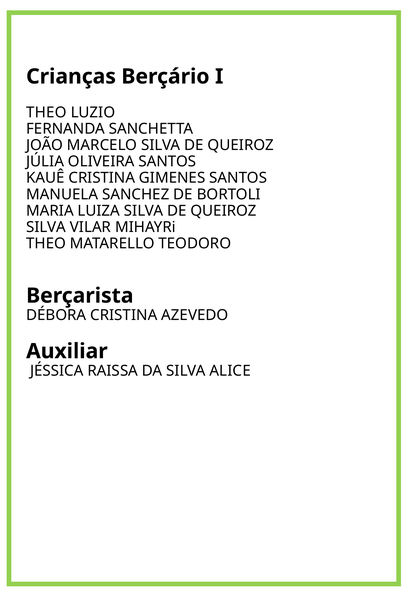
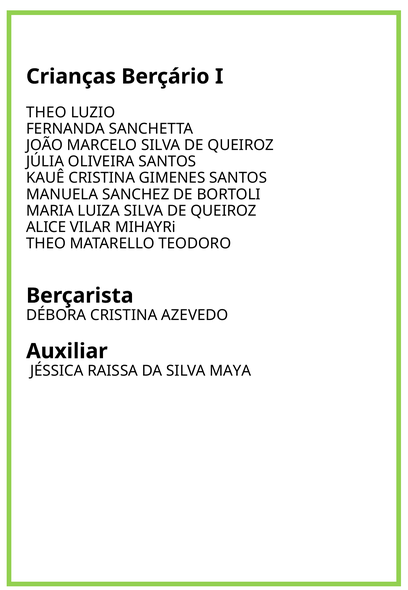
SILVA at (46, 227): SILVA -> ALICE
ALICE: ALICE -> MAYA
